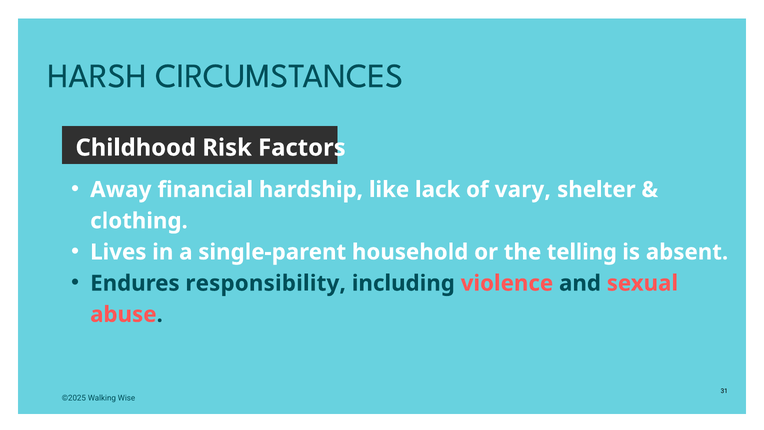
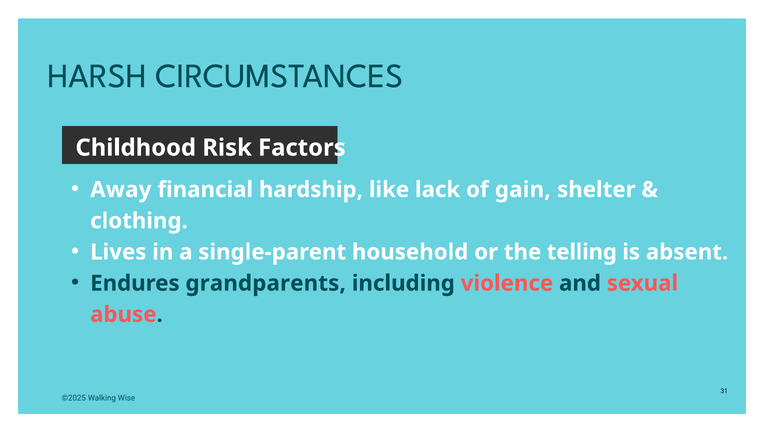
vary: vary -> gain
responsibility: responsibility -> grandparents
